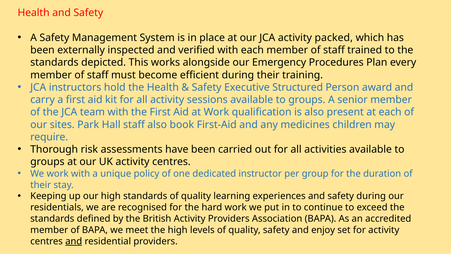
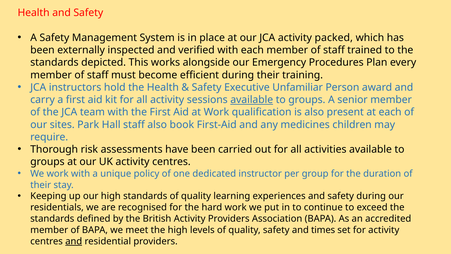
Structured: Structured -> Unfamiliar
available at (252, 100) underline: none -> present
enjoy: enjoy -> times
